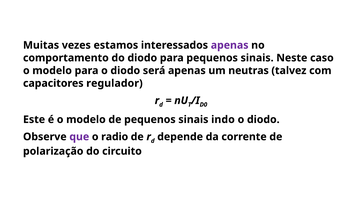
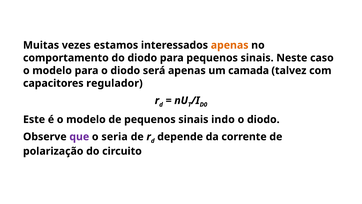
apenas at (230, 45) colour: purple -> orange
neutras: neutras -> camada
radio: radio -> seria
